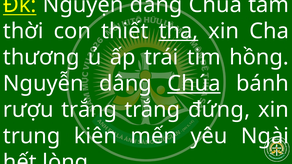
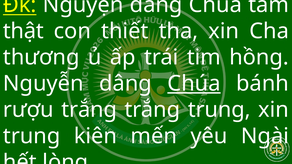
thời: thời -> thật
tha underline: present -> none
trắng đứng: đứng -> trung
